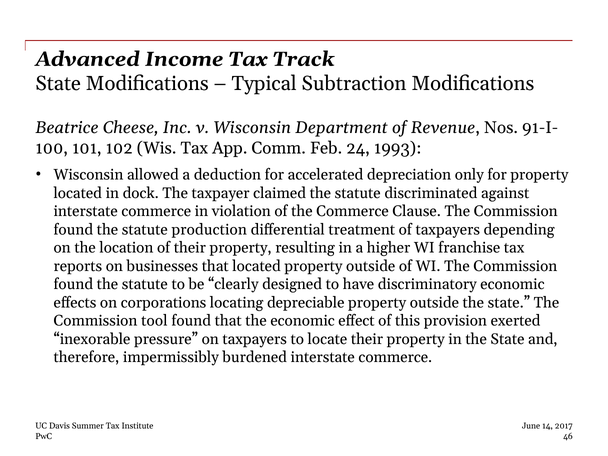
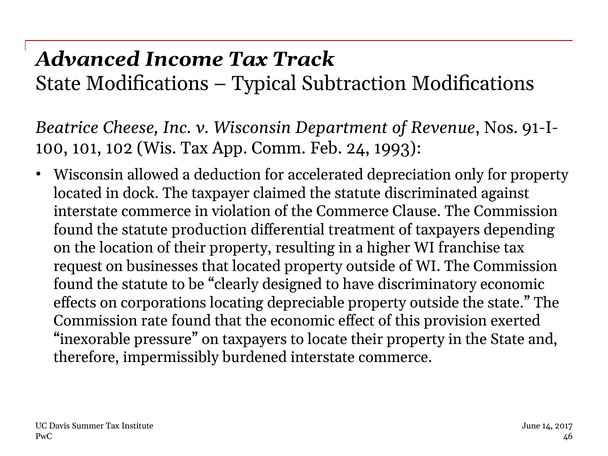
reports: reports -> request
tool: tool -> rate
